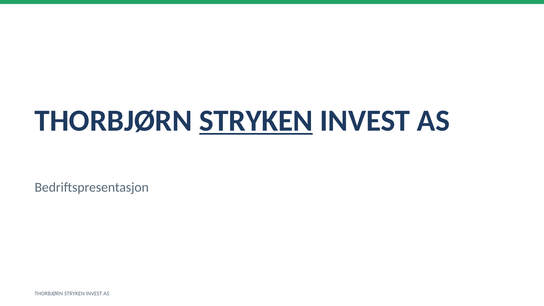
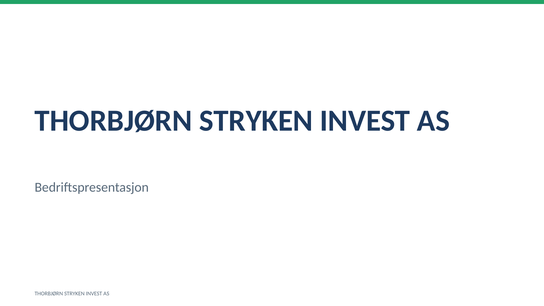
STRYKEN at (256, 121) underline: present -> none
